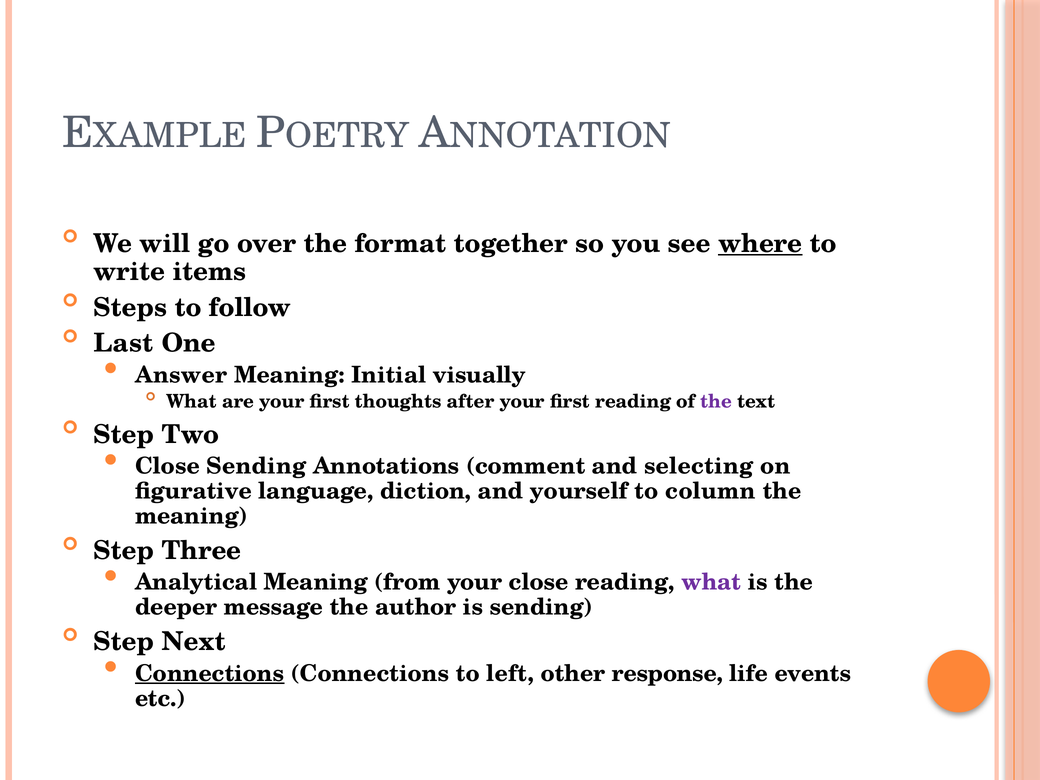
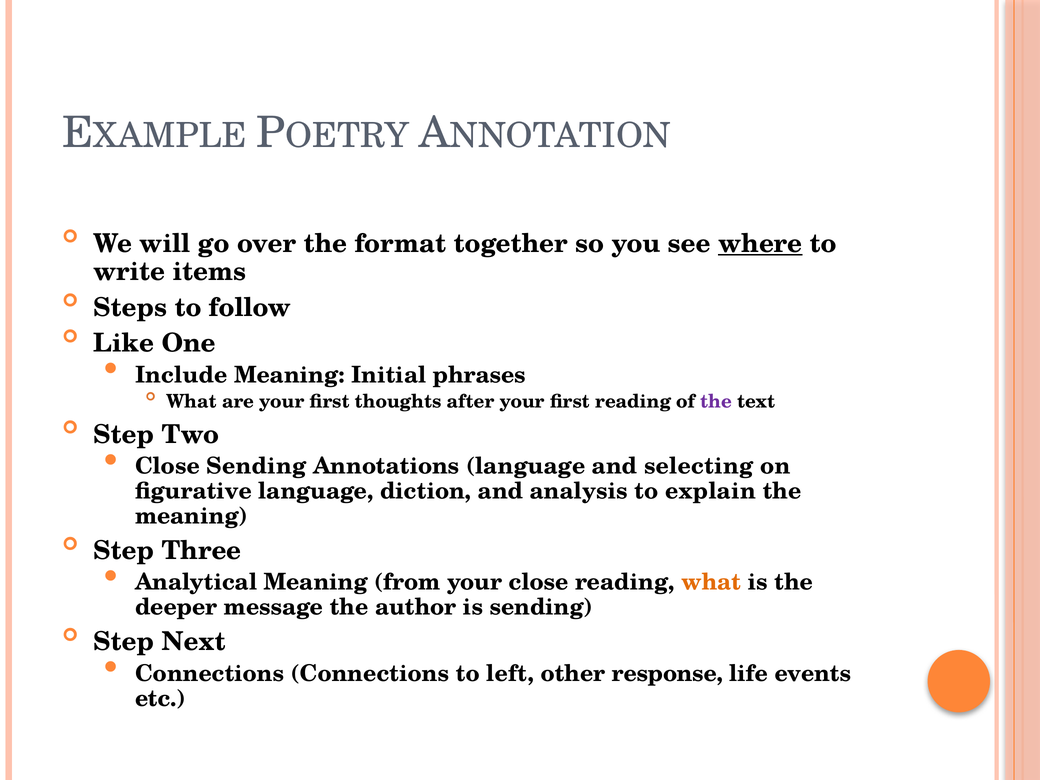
Last: Last -> Like
Answer: Answer -> Include
visually: visually -> phrases
Annotations comment: comment -> language
yourself: yourself -> analysis
column: column -> explain
what at (711, 582) colour: purple -> orange
Connections at (210, 673) underline: present -> none
